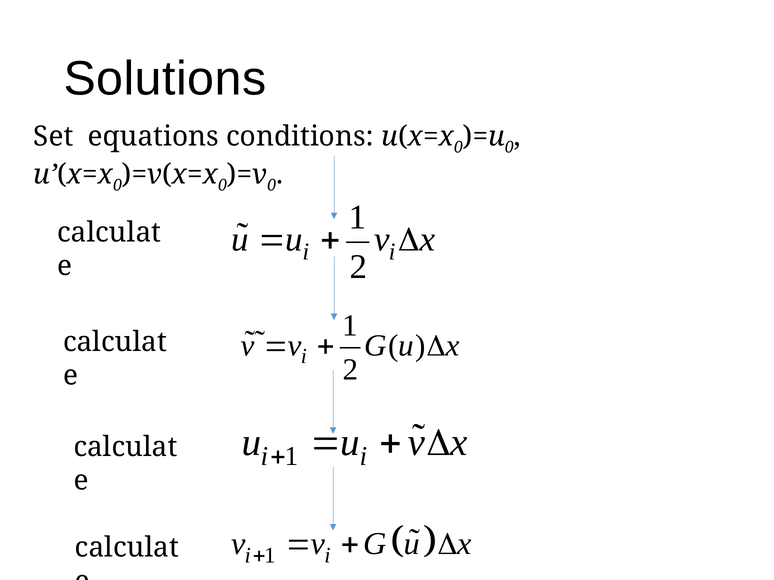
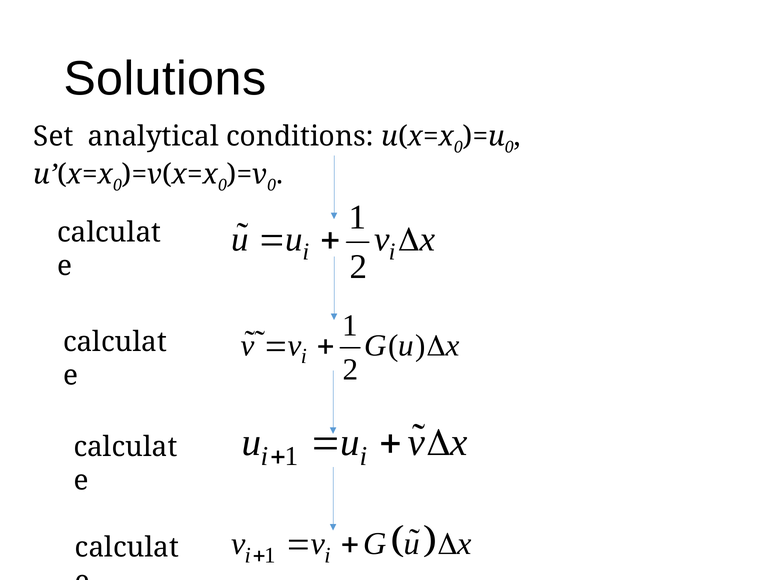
equations: equations -> analytical
